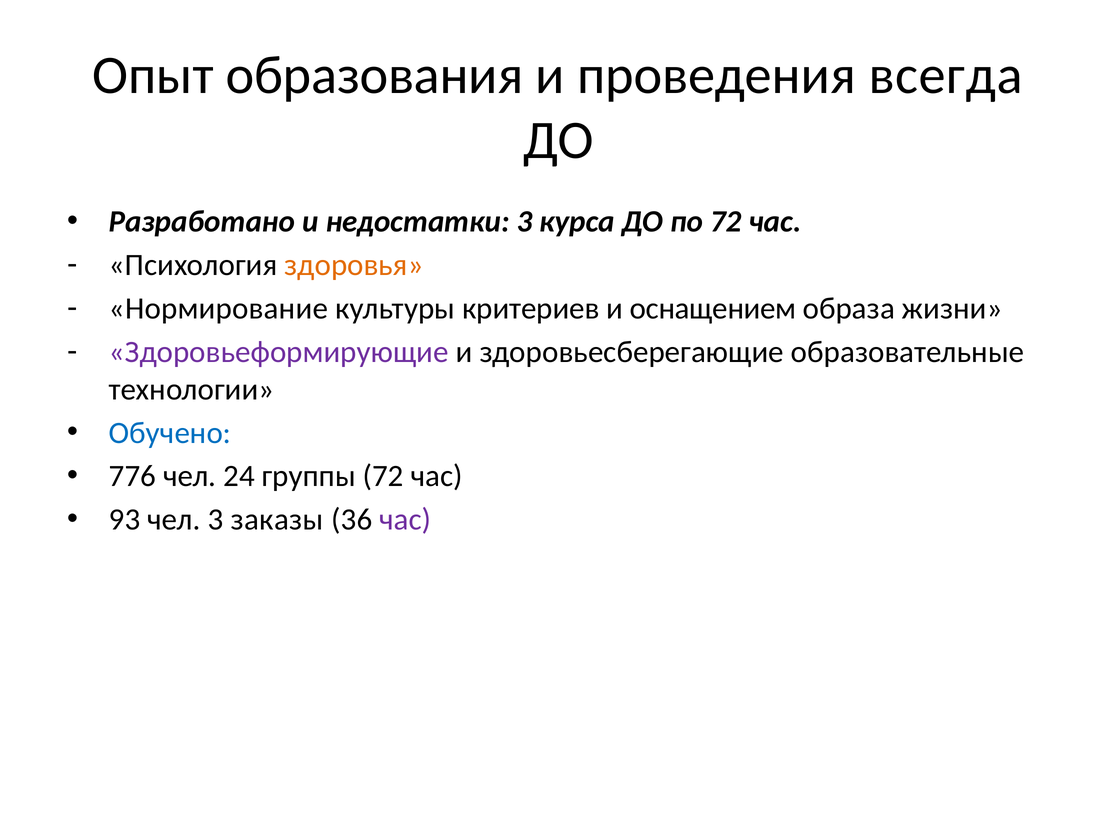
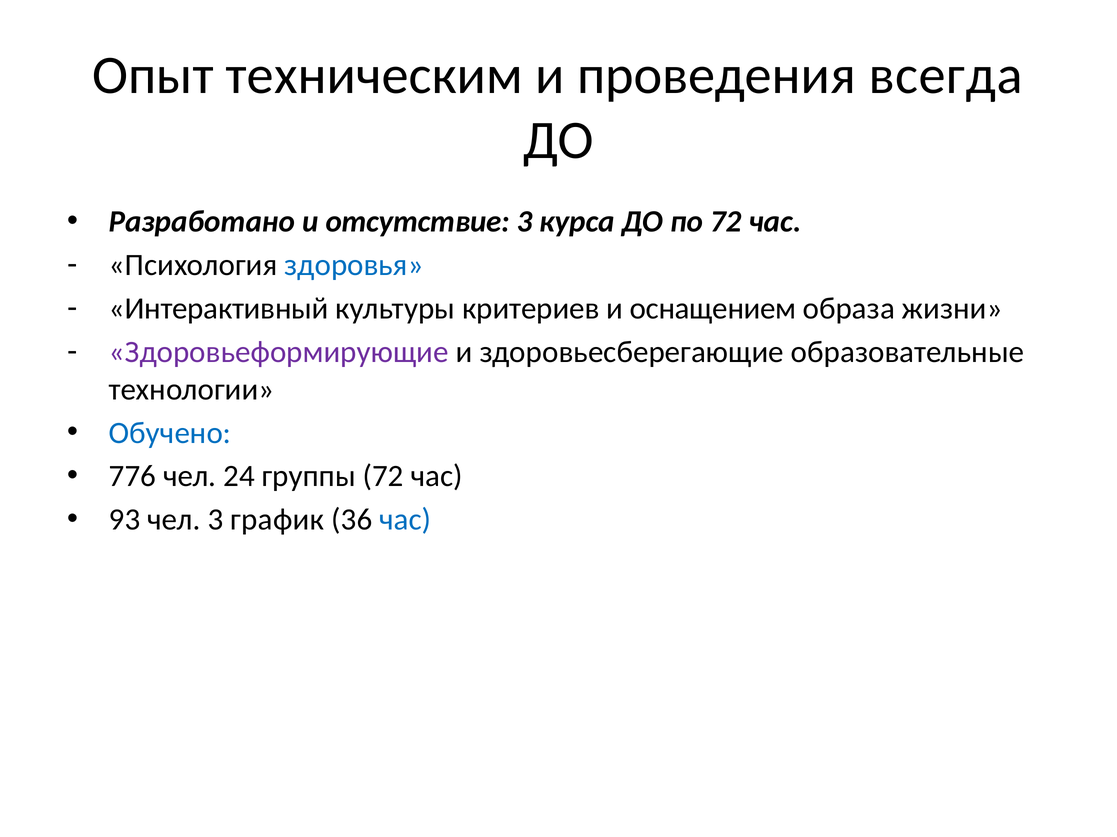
образования: образования -> техническим
недостатки: недостатки -> отсутствие
здоровья colour: orange -> blue
Нормирование: Нормирование -> Интерактивный
заказы: заказы -> график
час at (405, 520) colour: purple -> blue
